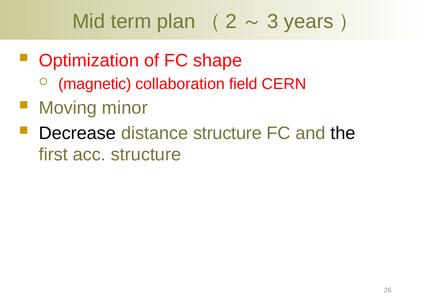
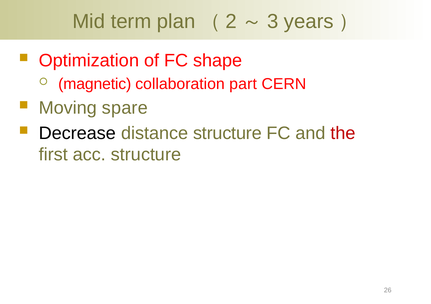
field: field -> part
minor: minor -> spare
the colour: black -> red
